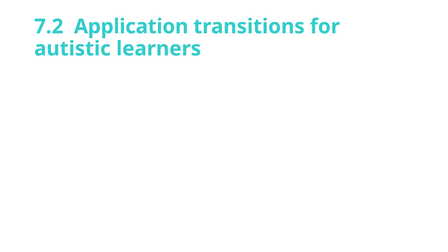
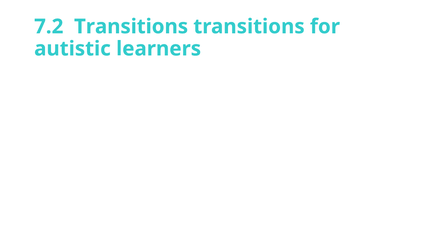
7.2 Application: Application -> Transitions
